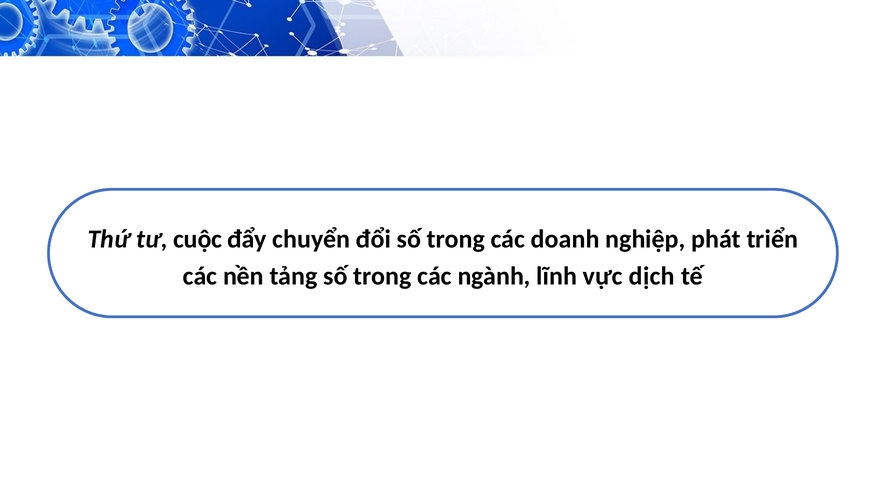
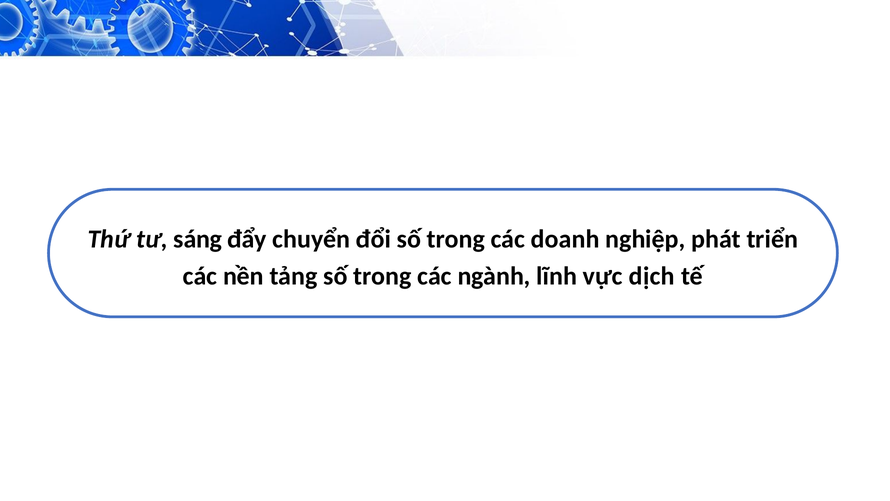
cuộc: cuộc -> sáng
